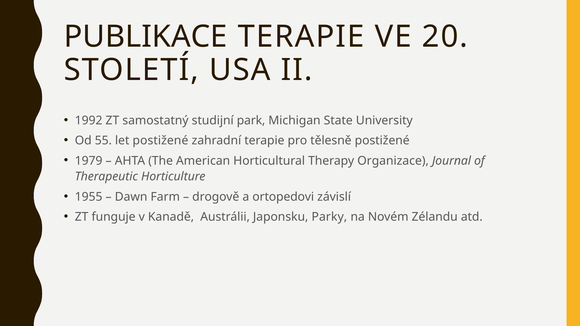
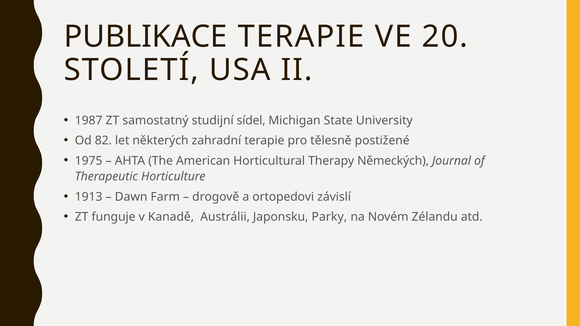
1992: 1992 -> 1987
park: park -> sídel
55: 55 -> 82
let postižené: postižené -> některých
1979: 1979 -> 1975
Organizace: Organizace -> Německých
1955: 1955 -> 1913
